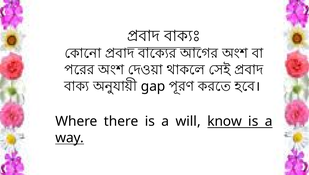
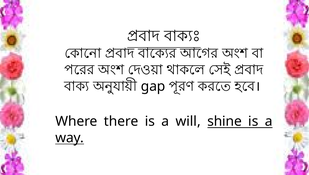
know: know -> shine
